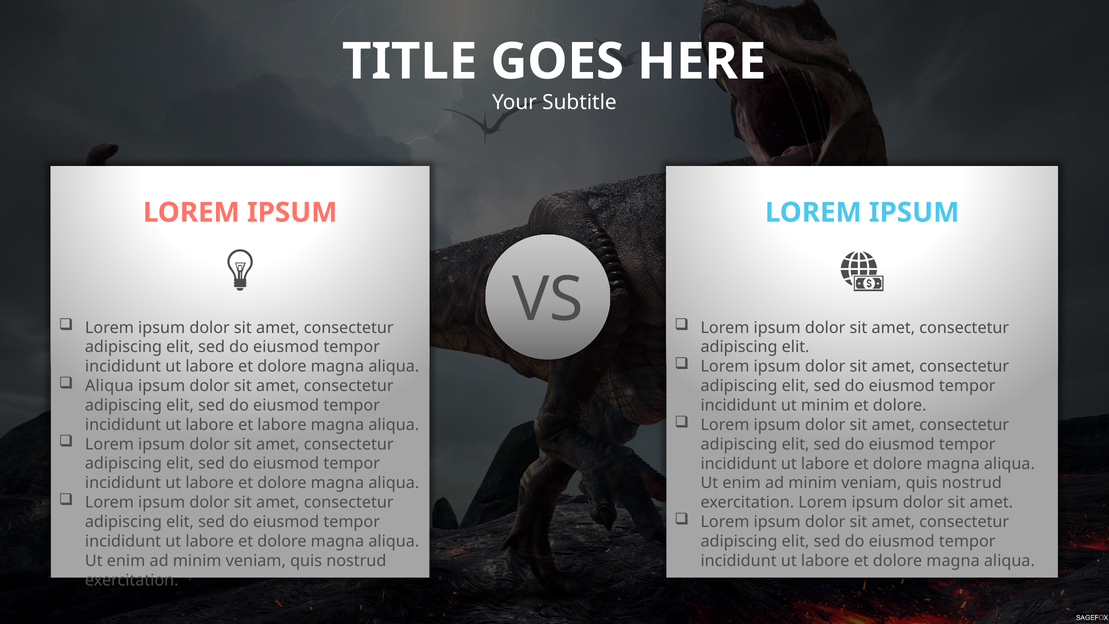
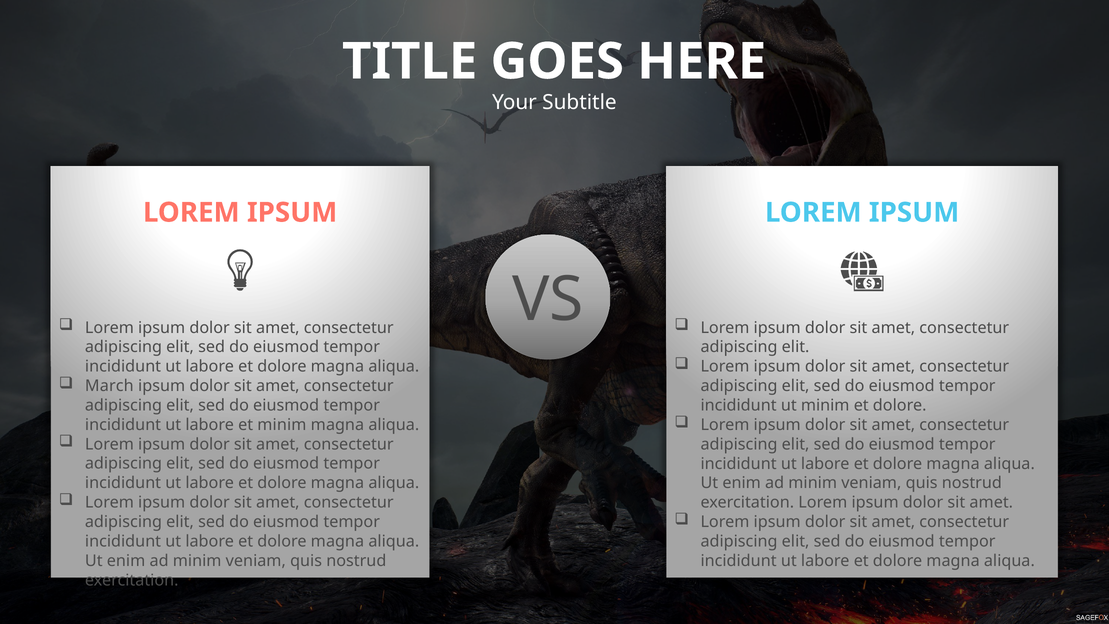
Aliqua at (109, 386): Aliqua -> March
et labore: labore -> minim
